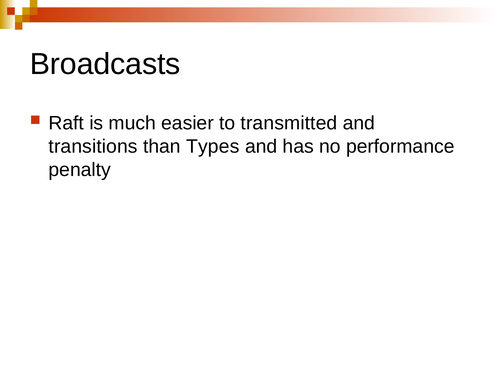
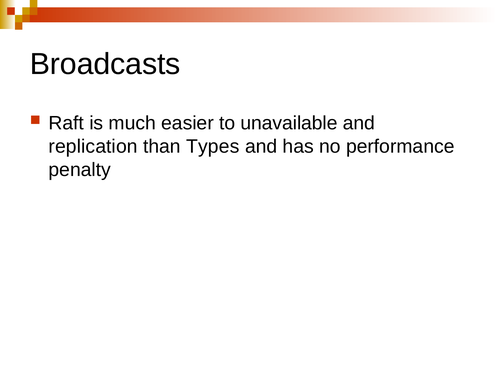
transmitted: transmitted -> unavailable
transitions: transitions -> replication
